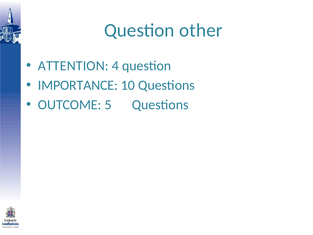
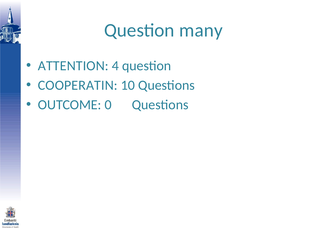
other: other -> many
IMPORTANCE: IMPORTANCE -> COOPERATIN
5: 5 -> 0
